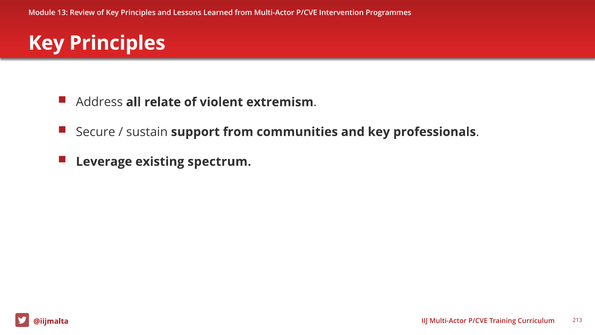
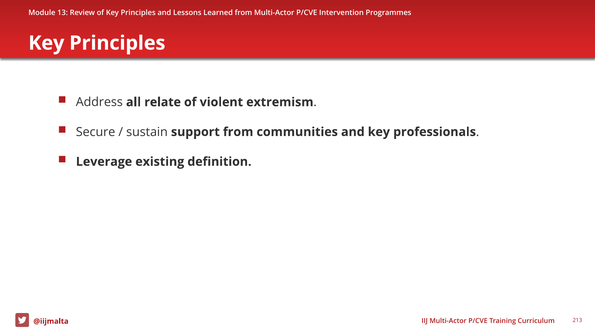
spectrum: spectrum -> definition
